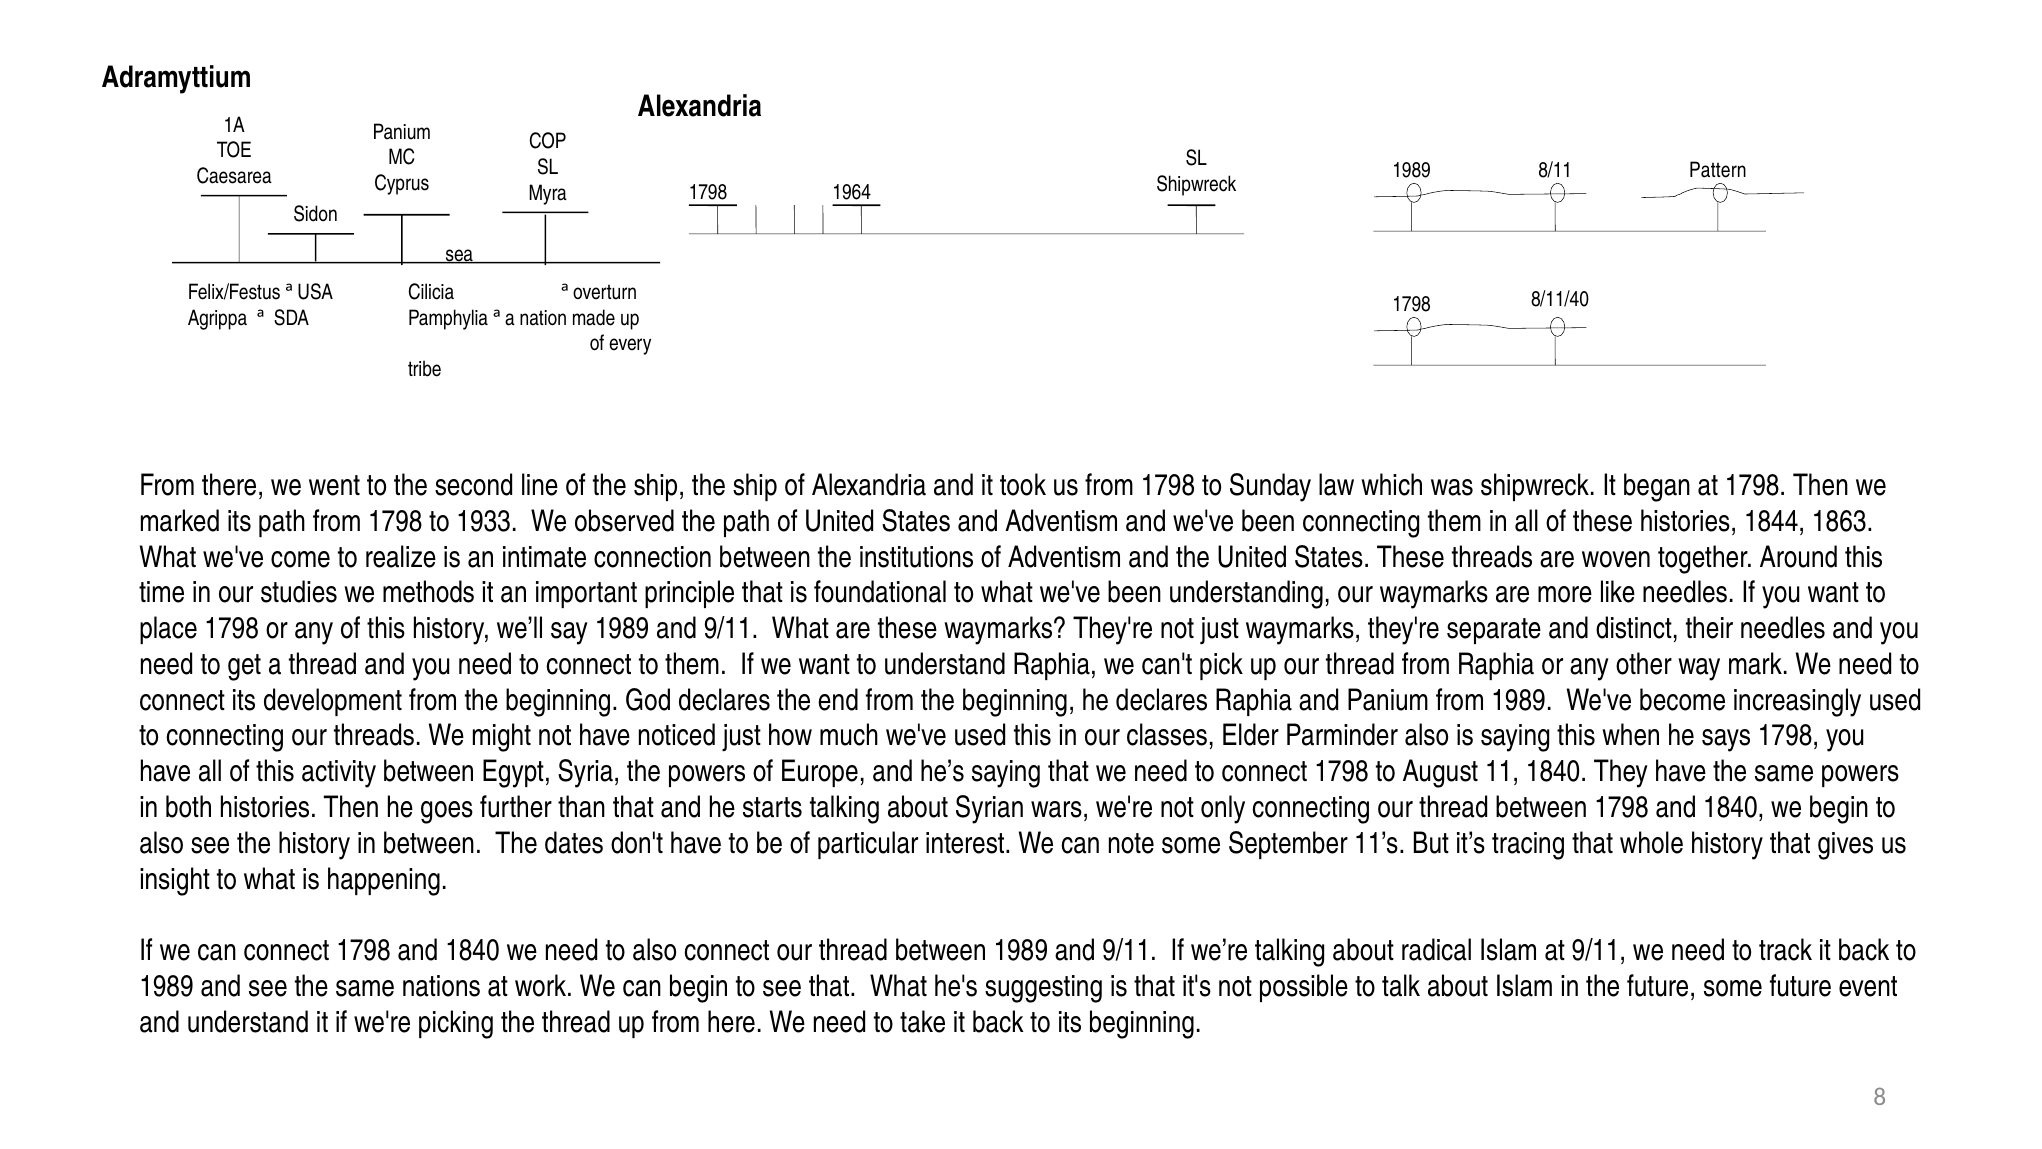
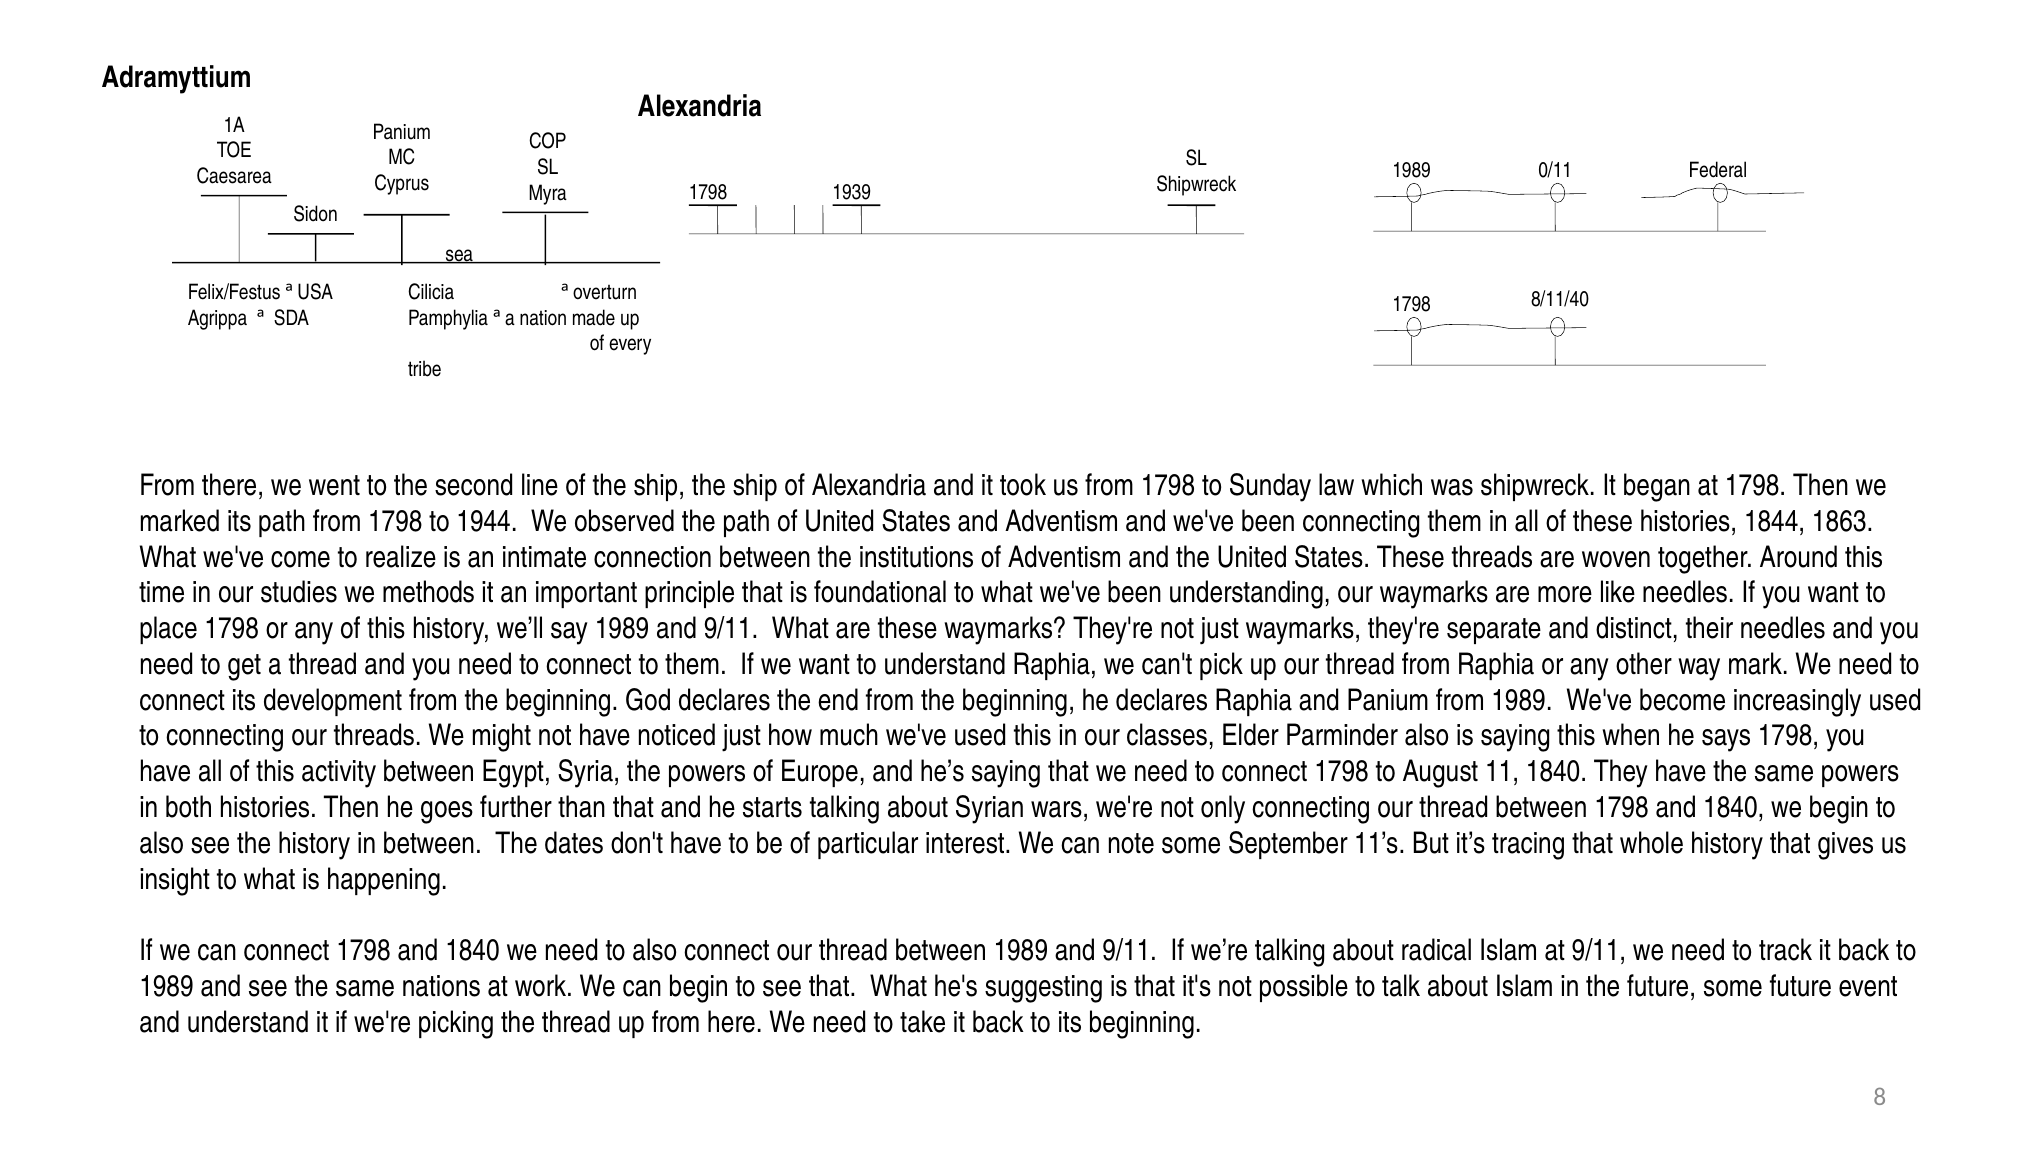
8/11: 8/11 -> 0/11
Pattern: Pattern -> Federal
1964: 1964 -> 1939
1933: 1933 -> 1944
